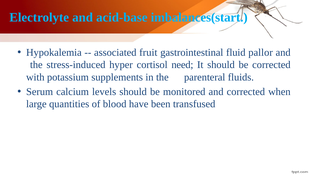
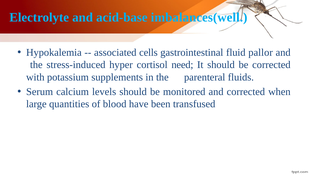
imbalances(start: imbalances(start -> imbalances(well
fruit: fruit -> cells
